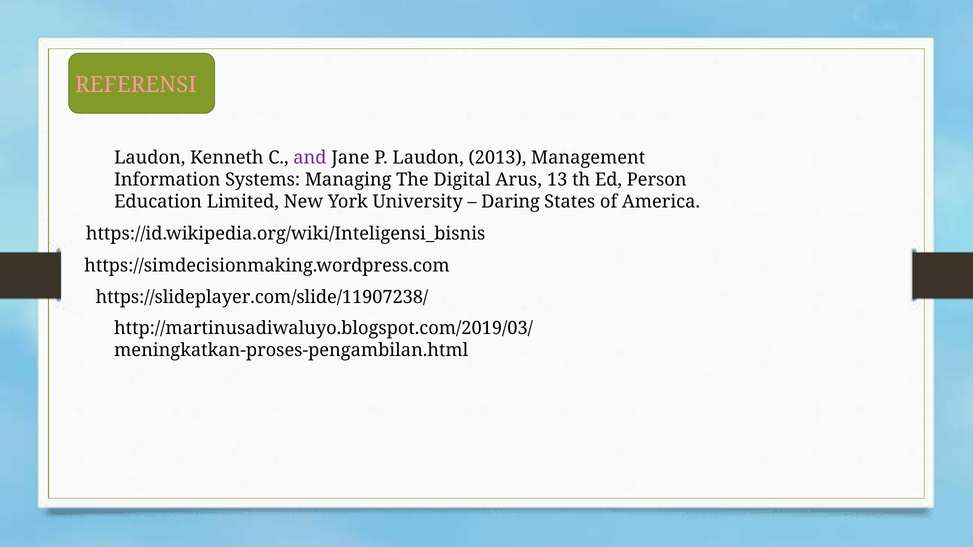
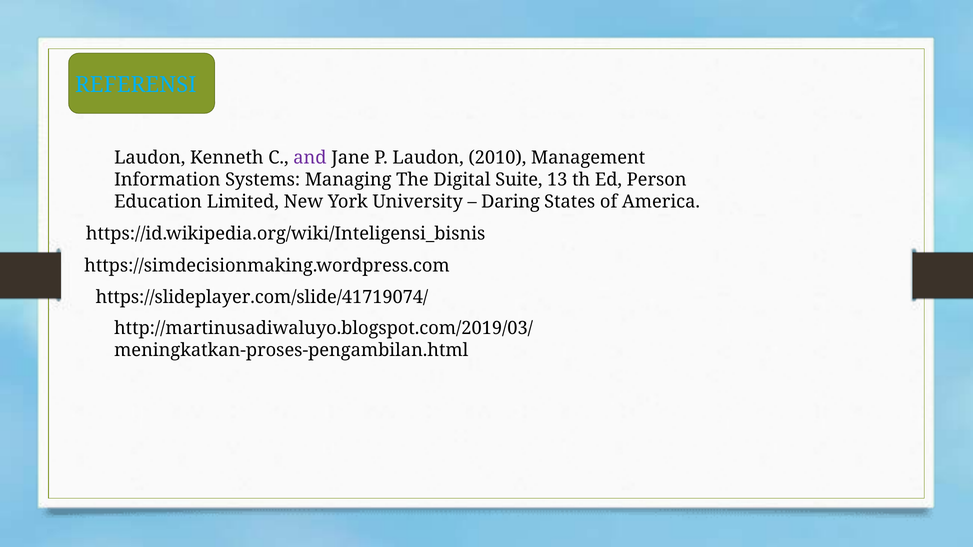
REFERENSI colour: pink -> light blue
2013: 2013 -> 2010
Arus: Arus -> Suite
https://slideplayer.com/slide/11907238/: https://slideplayer.com/slide/11907238/ -> https://slideplayer.com/slide/41719074/
